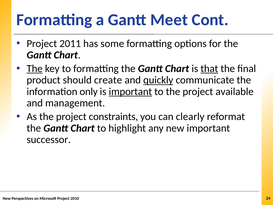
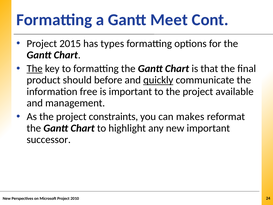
2011: 2011 -> 2015
some: some -> types
that underline: present -> none
create: create -> before
only: only -> free
important at (130, 91) underline: present -> none
clearly: clearly -> makes
